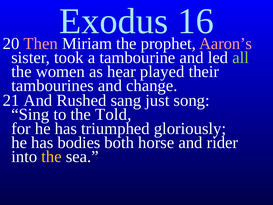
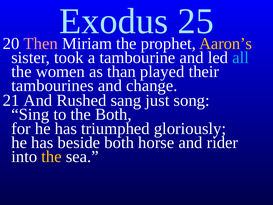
16: 16 -> 25
Aaron’s colour: pink -> yellow
all colour: light green -> light blue
hear: hear -> than
the Told: Told -> Both
bodies: bodies -> beside
